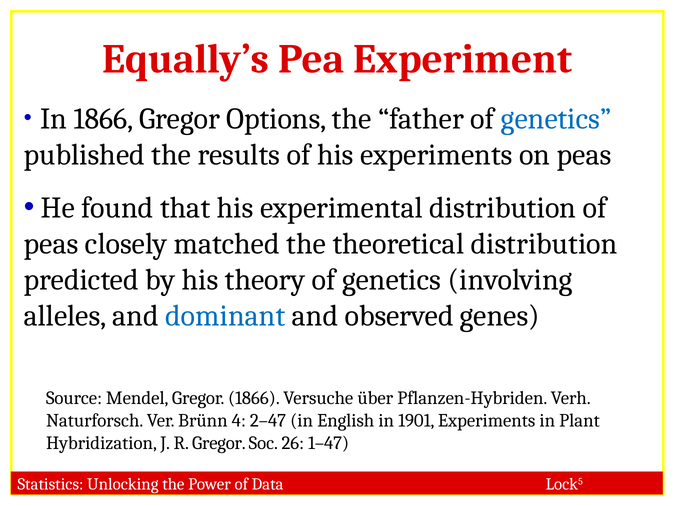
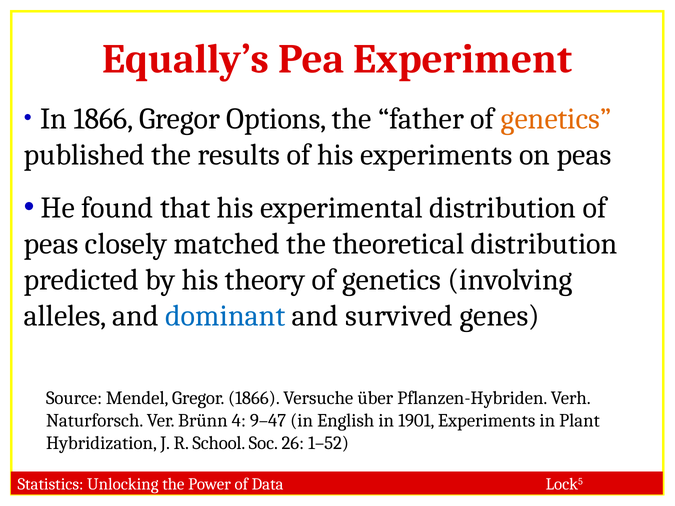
genetics at (556, 119) colour: blue -> orange
observed: observed -> survived
2–47: 2–47 -> 9–47
R Gregor: Gregor -> School
1–47: 1–47 -> 1–52
